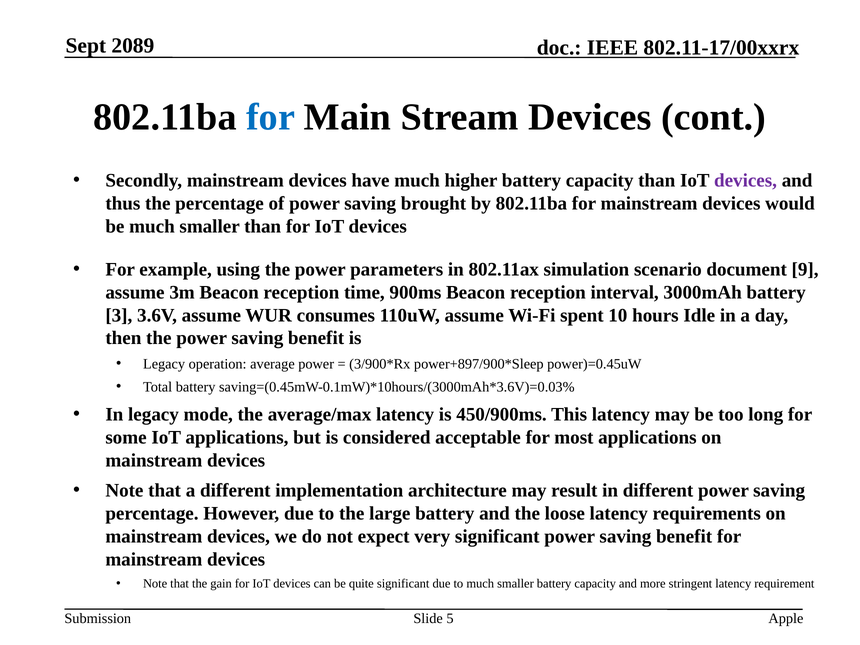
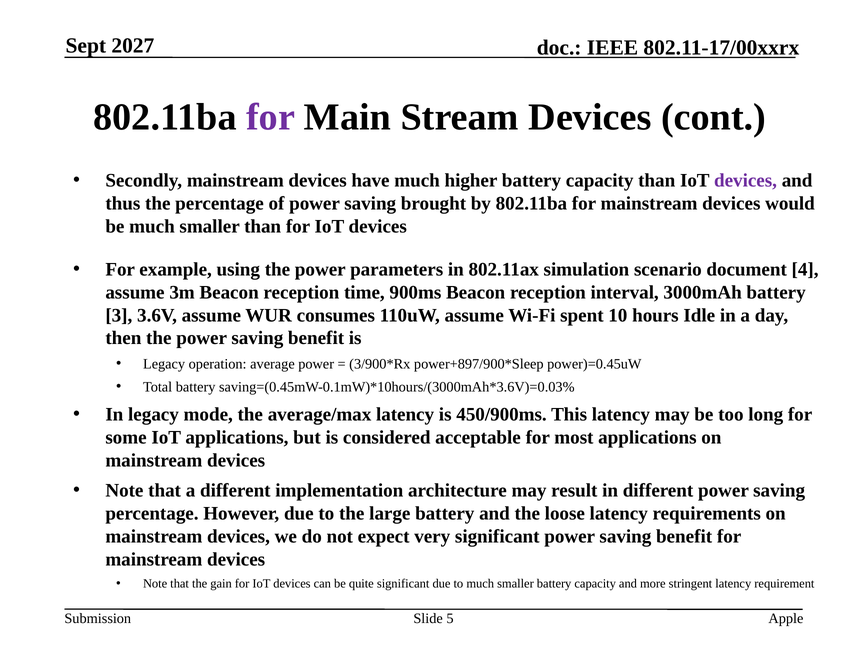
2089: 2089 -> 2027
for at (271, 117) colour: blue -> purple
9: 9 -> 4
